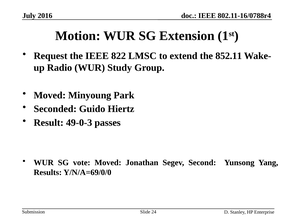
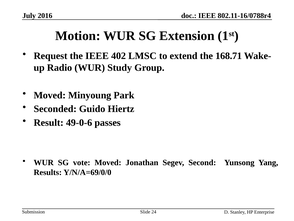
822: 822 -> 402
852.11: 852.11 -> 168.71
49-0-3: 49-0-3 -> 49-0-6
